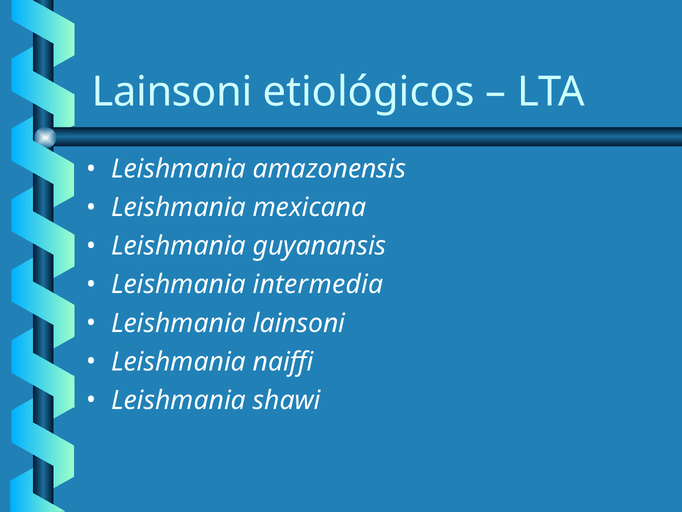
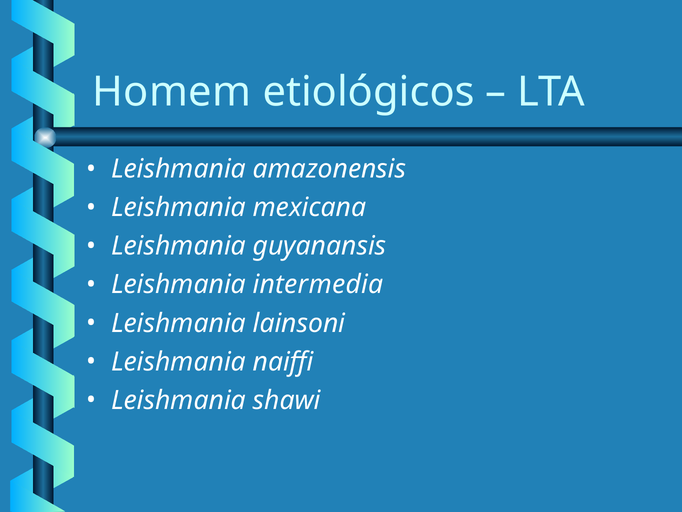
Lainsoni at (172, 92): Lainsoni -> Homem
